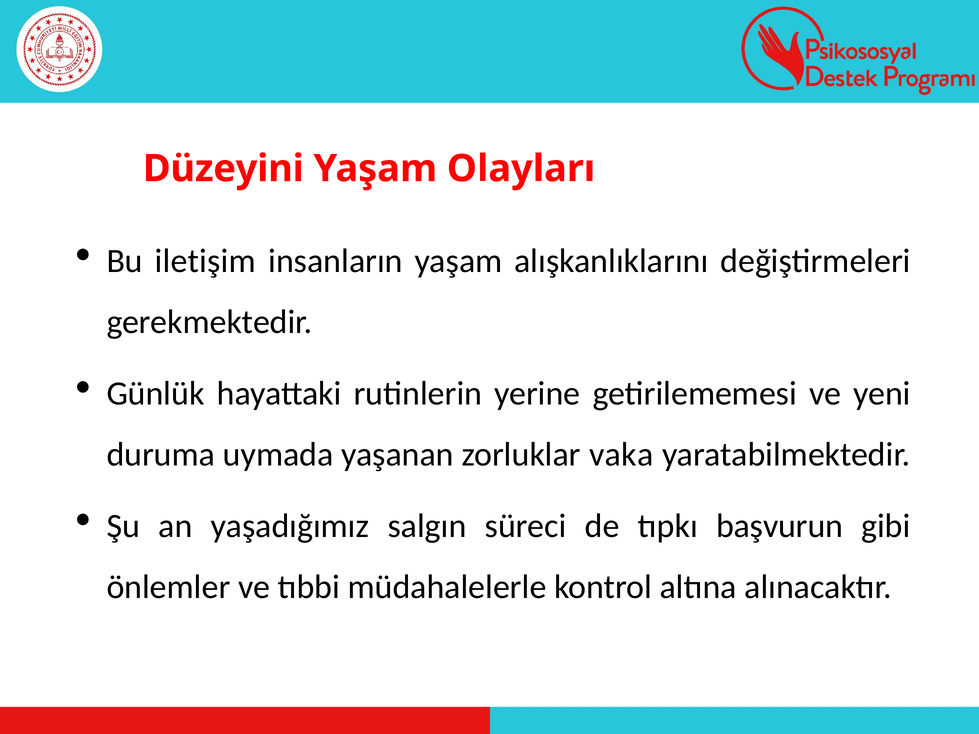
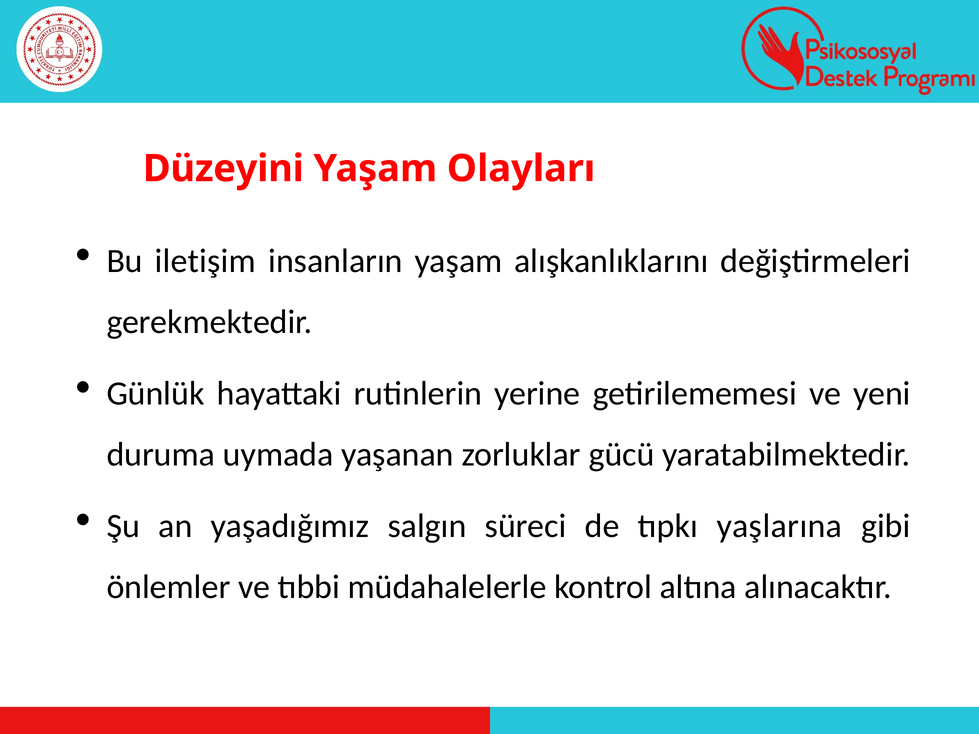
vaka: vaka -> gücü
başvurun: başvurun -> yaşlarına
